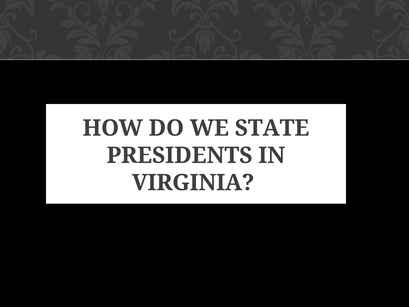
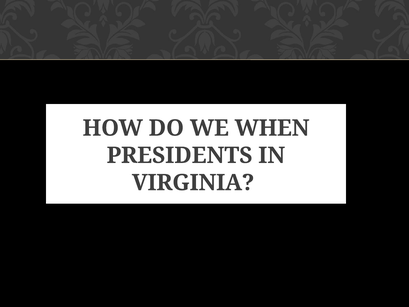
STATE: STATE -> WHEN
